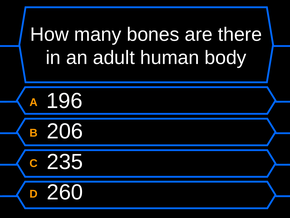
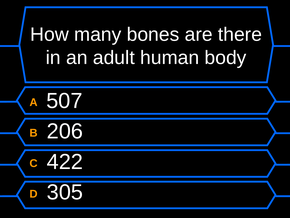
196: 196 -> 507
235: 235 -> 422
260: 260 -> 305
